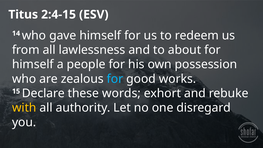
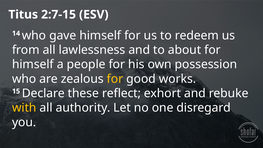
2:4-15: 2:4-15 -> 2:7-15
for at (115, 79) colour: light blue -> yellow
words: words -> reflect
